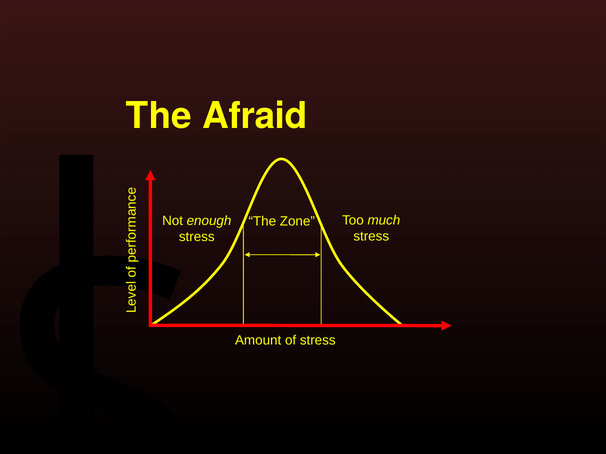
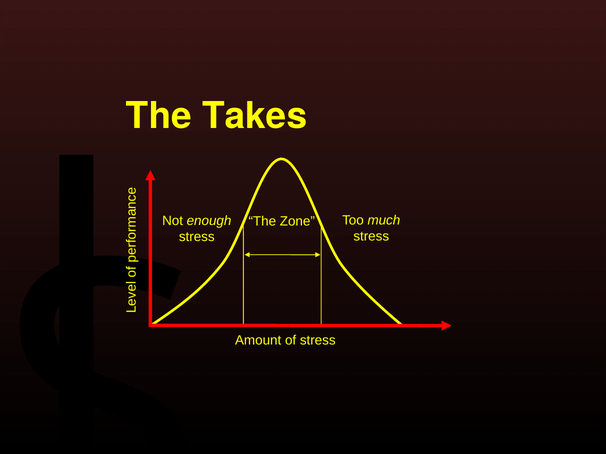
Afraid: Afraid -> Takes
